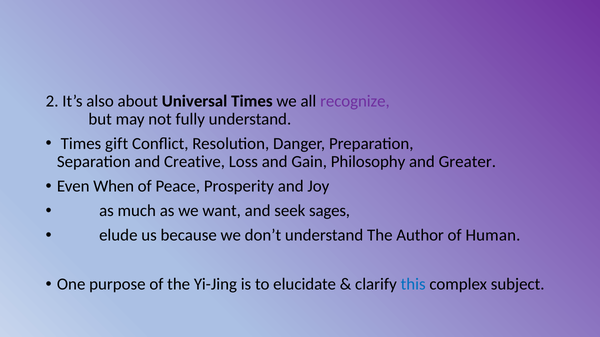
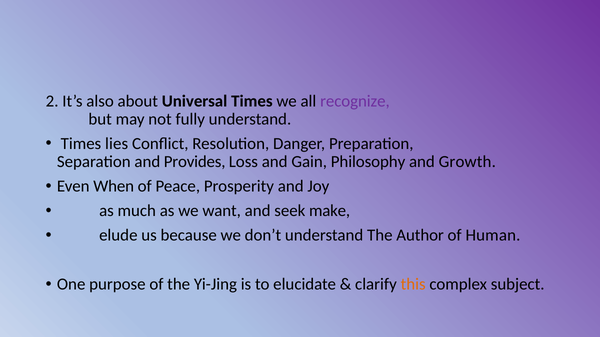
gift: gift -> lies
Creative: Creative -> Provides
Greater: Greater -> Growth
sages: sages -> make
this colour: blue -> orange
